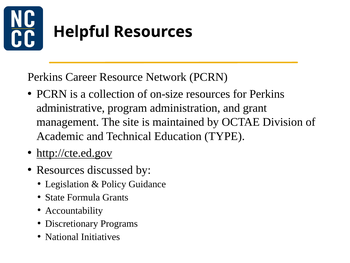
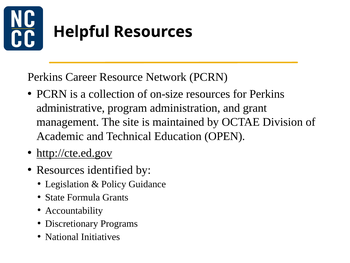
TYPE: TYPE -> OPEN
discussed: discussed -> identified
